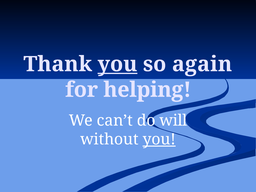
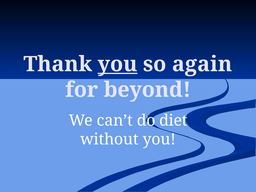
helping: helping -> beyond
will: will -> diet
you at (159, 139) underline: present -> none
